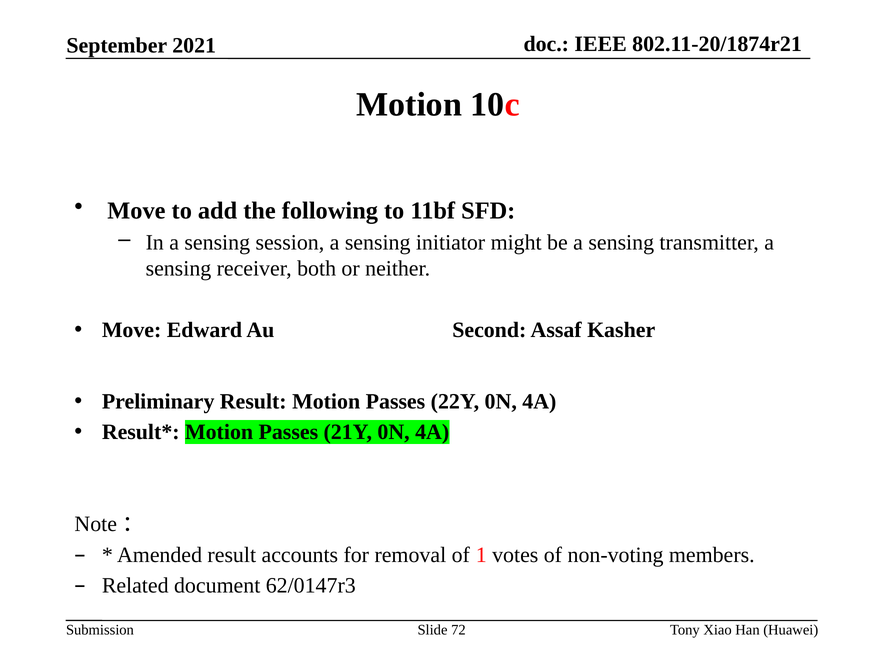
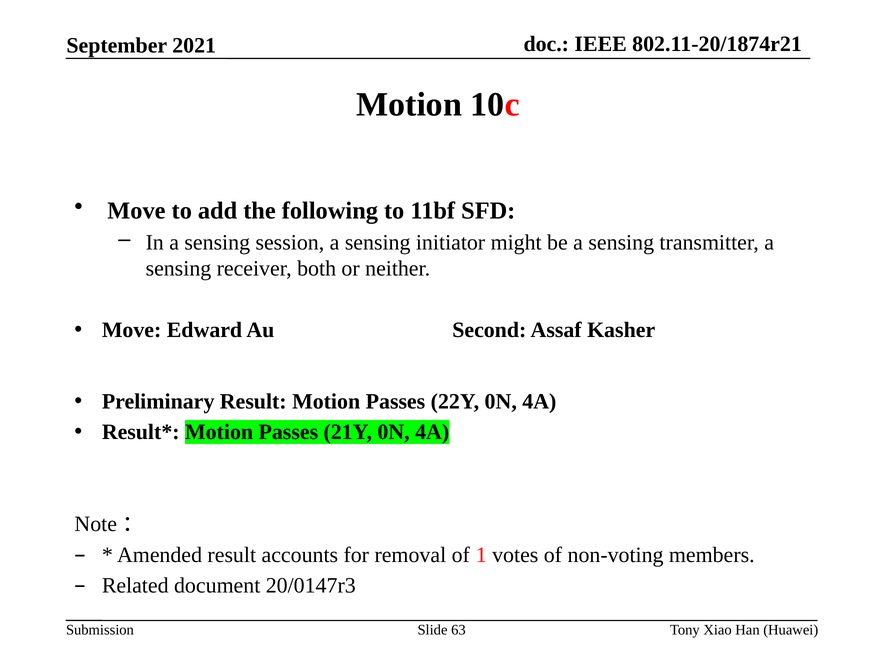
62/0147r3: 62/0147r3 -> 20/0147r3
72: 72 -> 63
